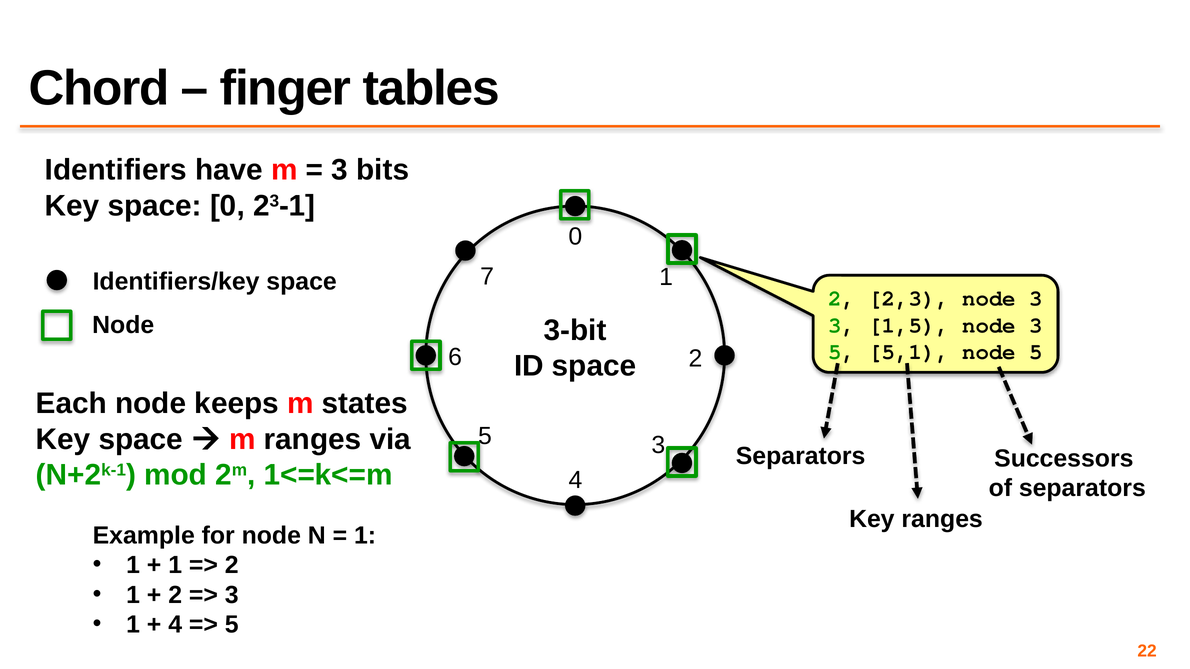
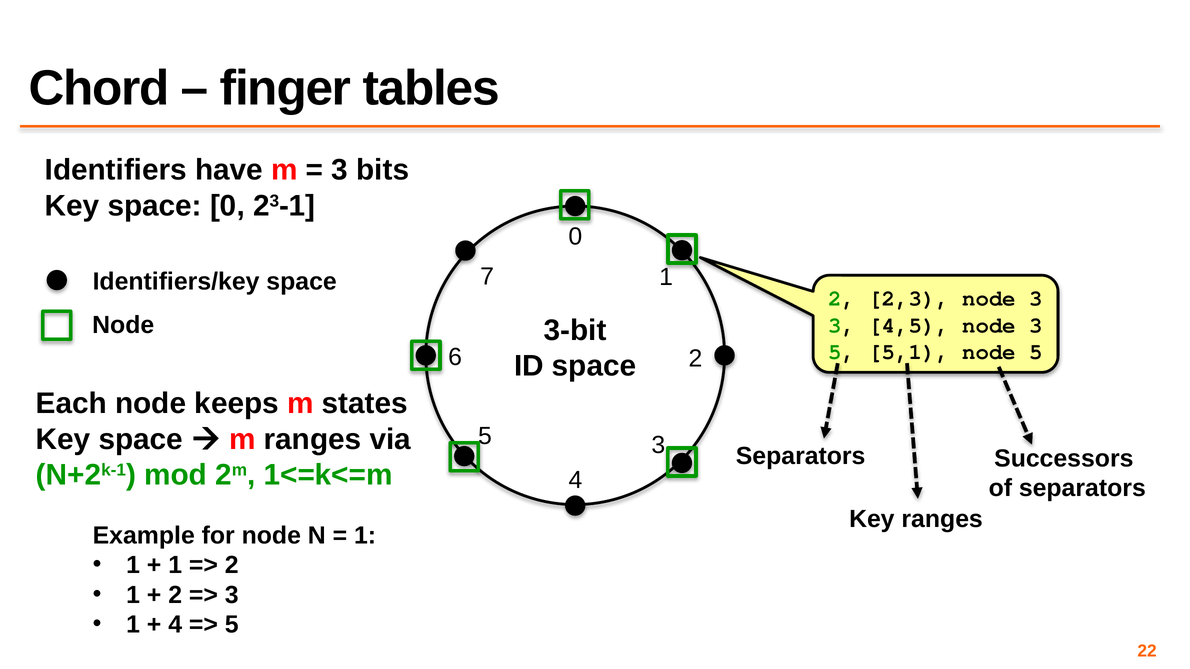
1,5: 1,5 -> 4,5
